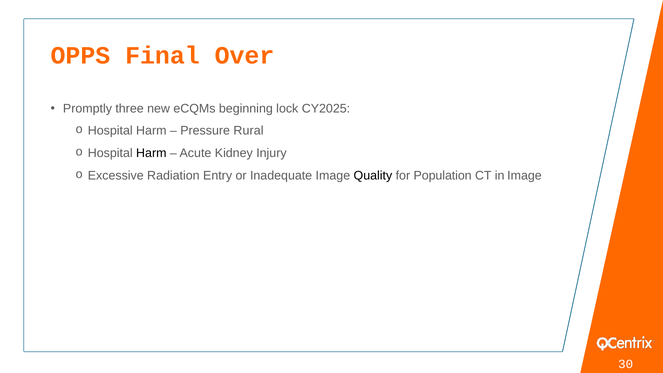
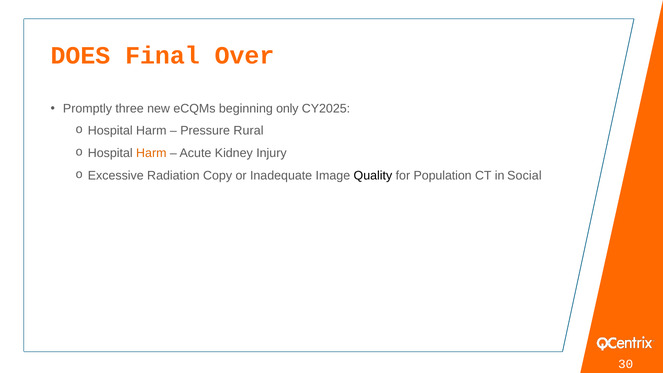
OPPS: OPPS -> DOES
lock: lock -> only
Harm at (151, 153) colour: black -> orange
Entry: Entry -> Copy
in Image: Image -> Social
